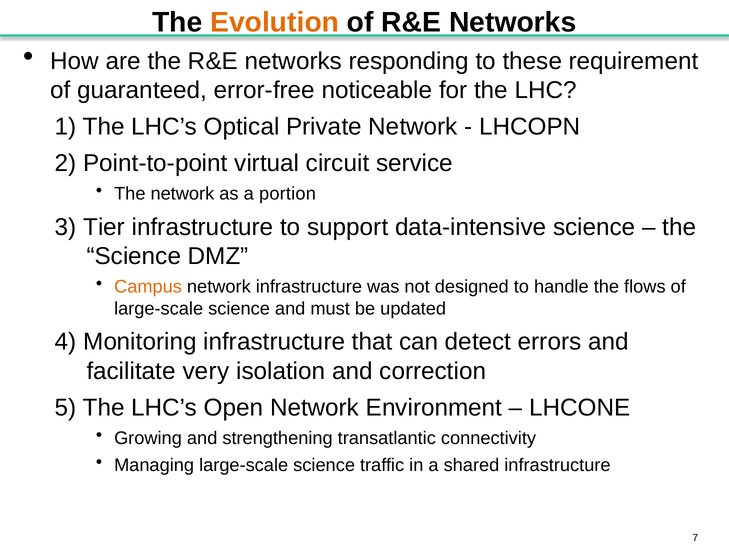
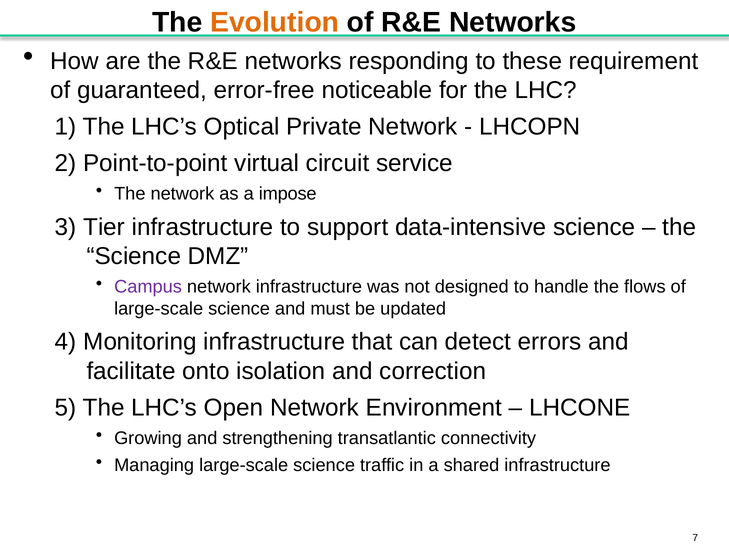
portion: portion -> impose
Campus colour: orange -> purple
very: very -> onto
